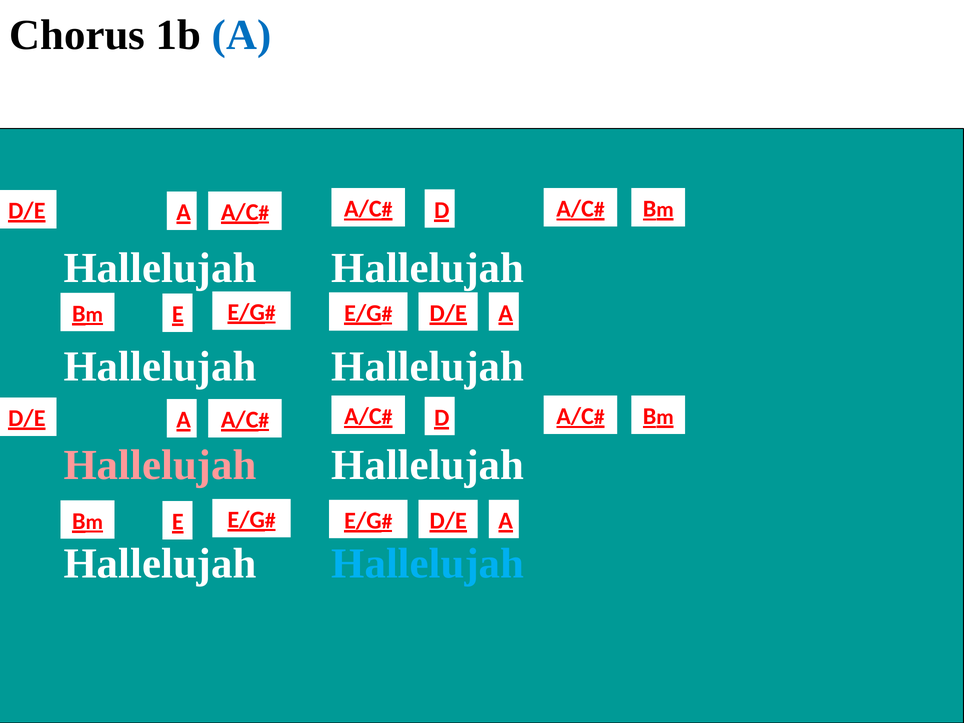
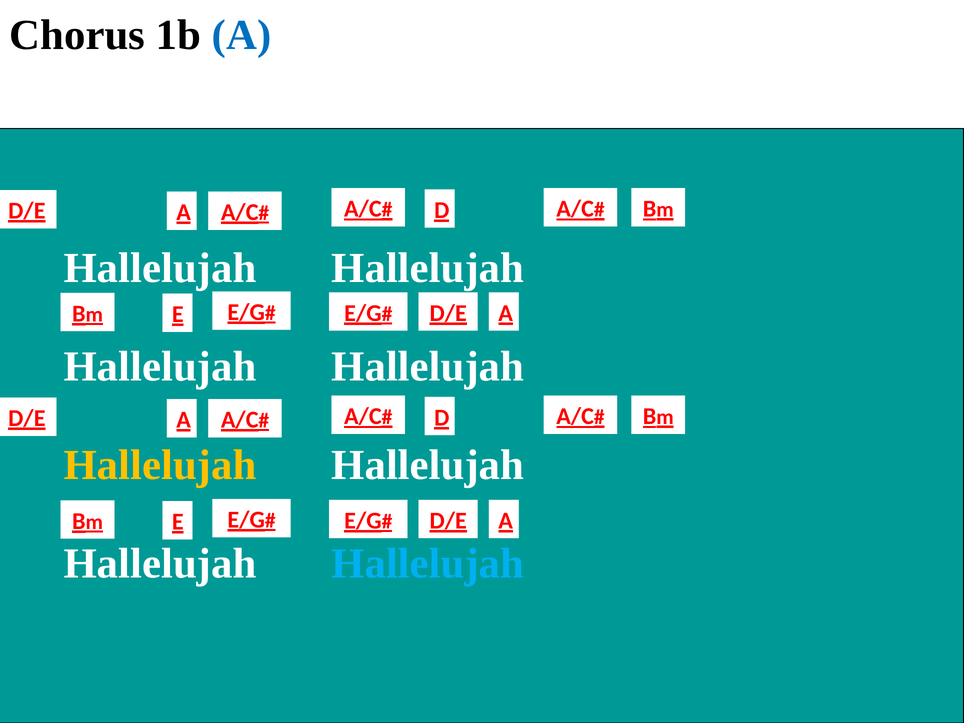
Hallelujah at (160, 465) colour: pink -> yellow
